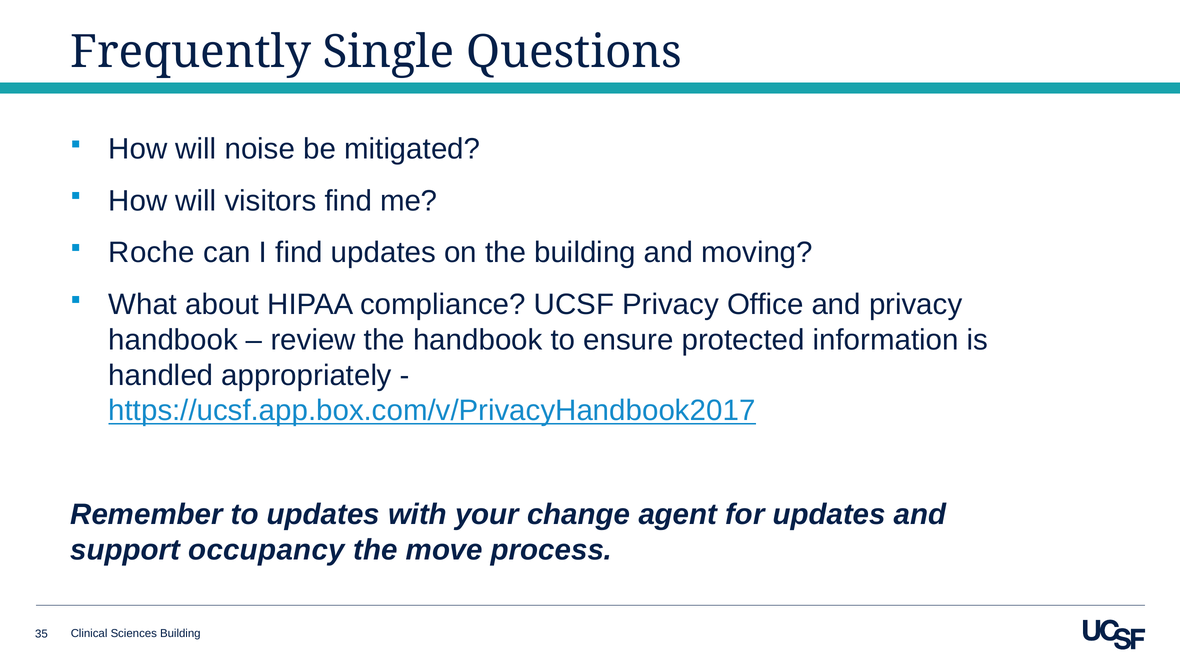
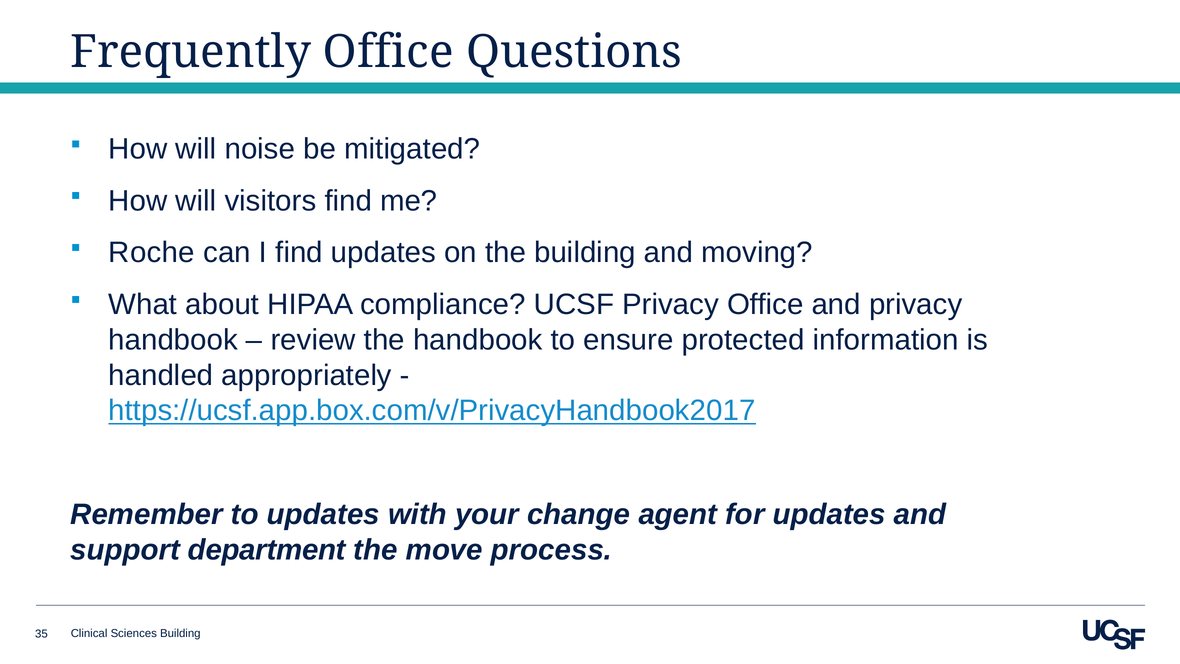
Frequently Single: Single -> Office
occupancy: occupancy -> department
